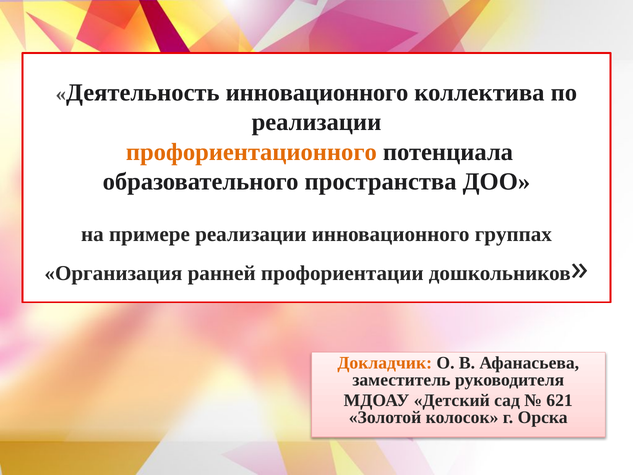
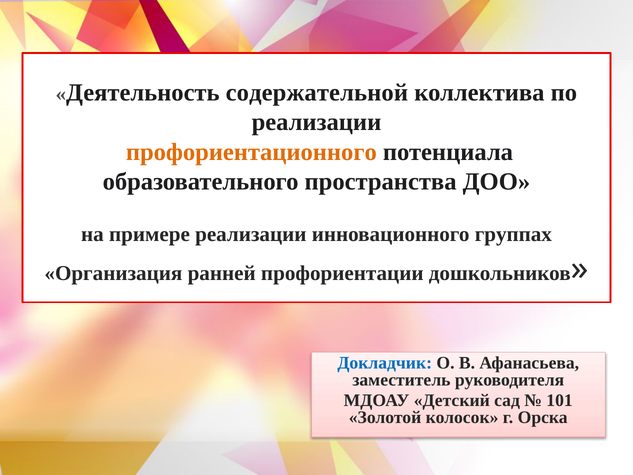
Деятельность инновационного: инновационного -> содержательной
Докладчик colour: orange -> blue
621: 621 -> 101
